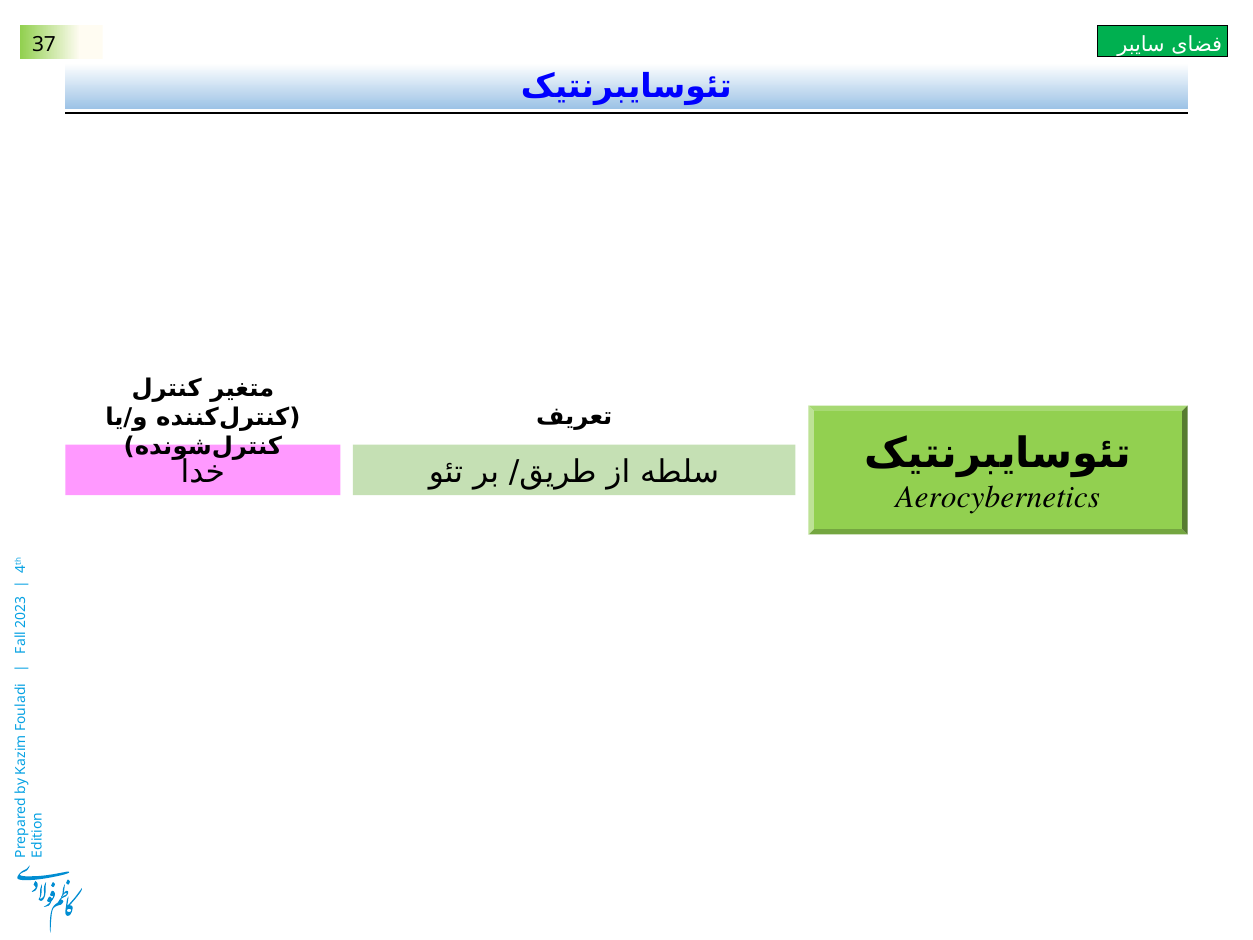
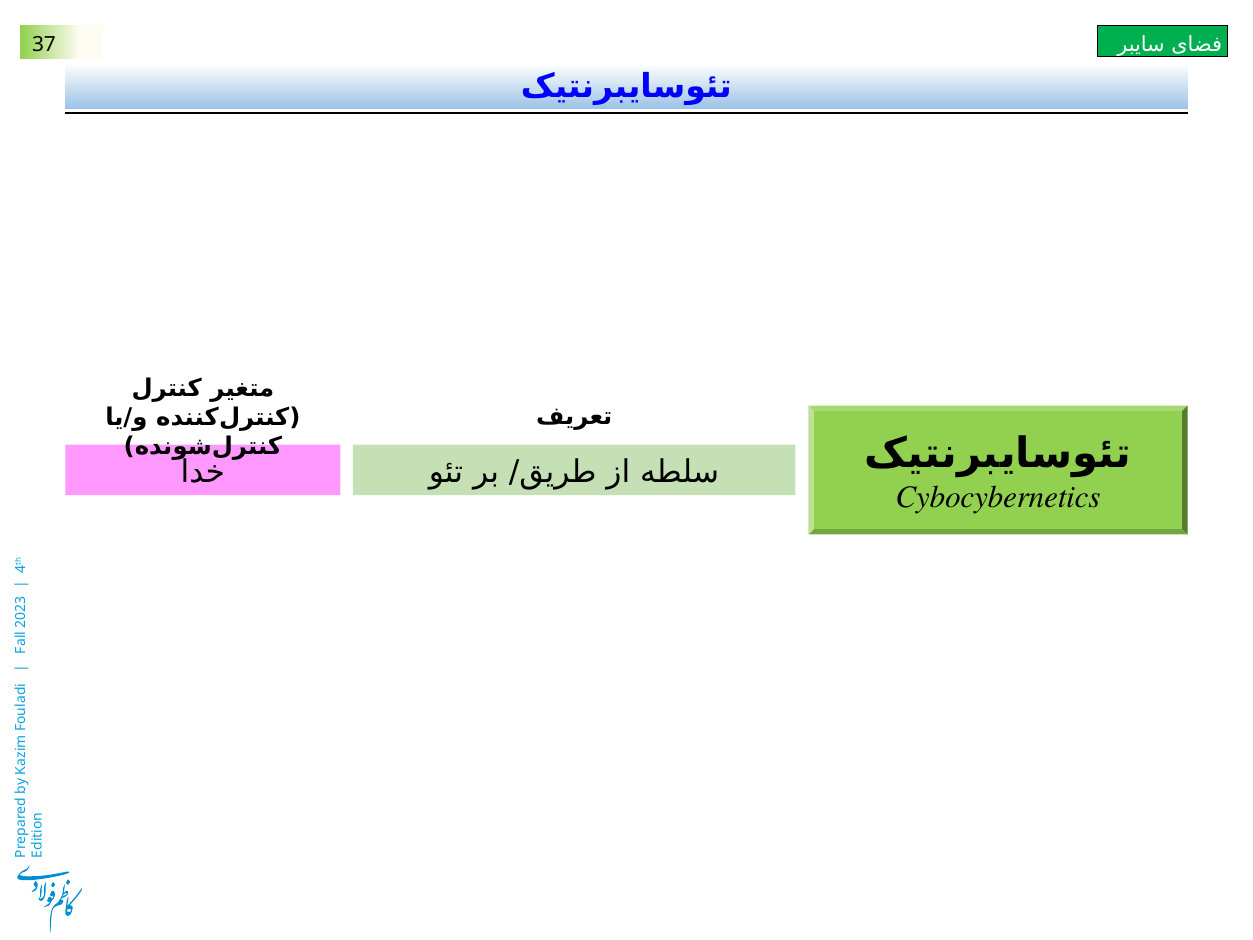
Aerocybernetics: Aerocybernetics -> Cybocybernetics
